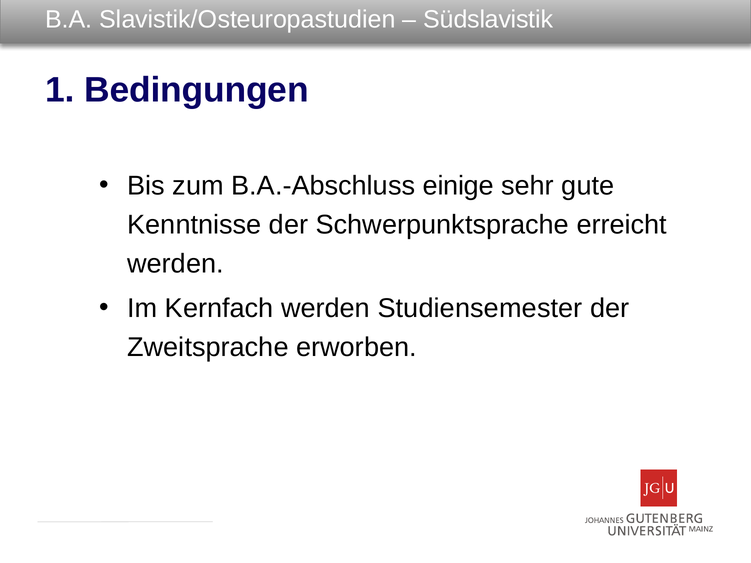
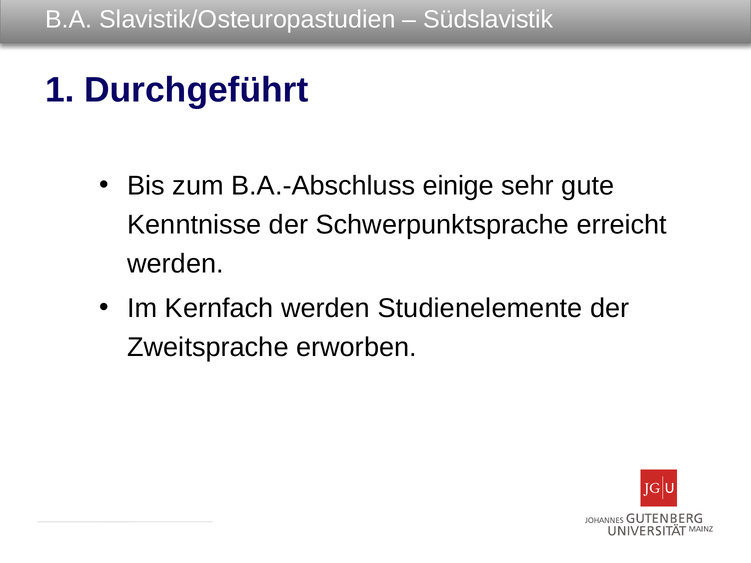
Bedingungen: Bedingungen -> Durchgeführt
Studiensemester: Studiensemester -> Studienelemente
